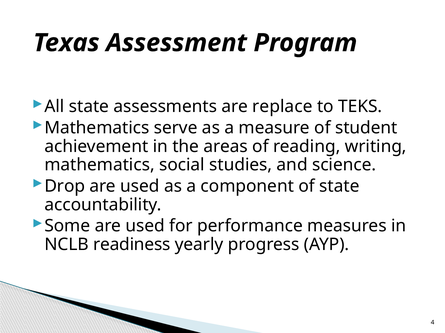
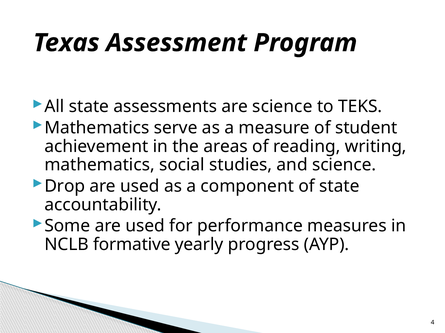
are replace: replace -> science
readiness: readiness -> formative
